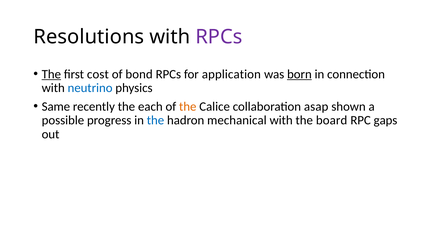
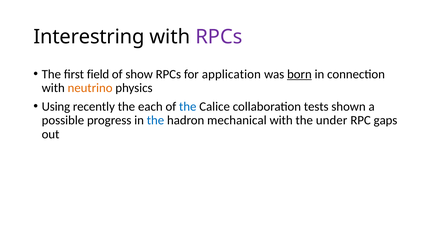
Resolutions: Resolutions -> Interestring
The at (51, 74) underline: present -> none
cost: cost -> field
bond: bond -> show
neutrino colour: blue -> orange
Same: Same -> Using
the at (188, 106) colour: orange -> blue
asap: asap -> tests
board: board -> under
